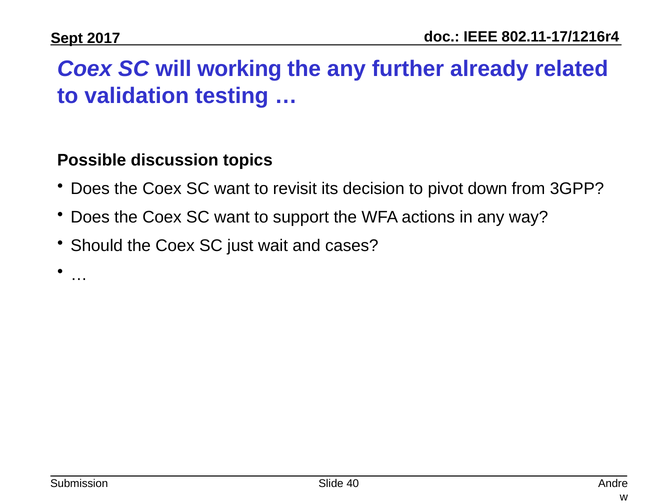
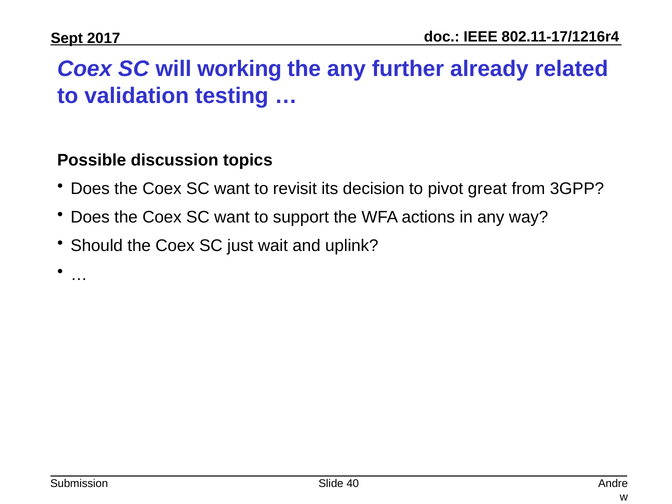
down: down -> great
cases: cases -> uplink
